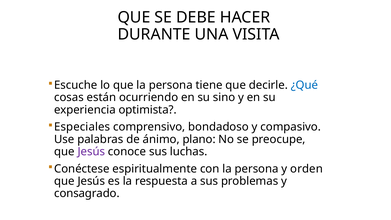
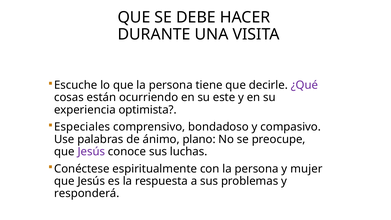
¿Qué colour: blue -> purple
sino: sino -> este
orden: orden -> mujer
consagrado: consagrado -> responderá
